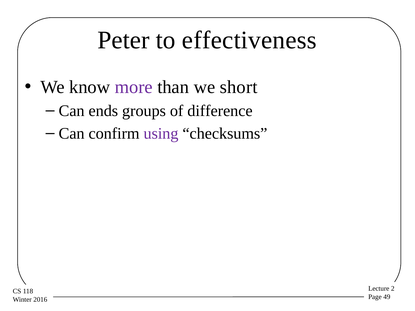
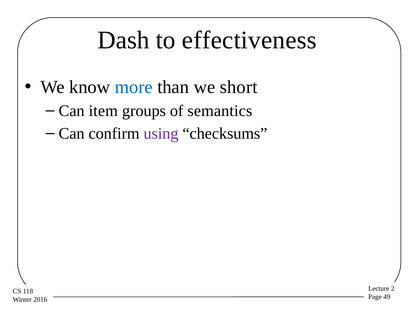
Peter: Peter -> Dash
more colour: purple -> blue
ends: ends -> item
difference: difference -> semantics
